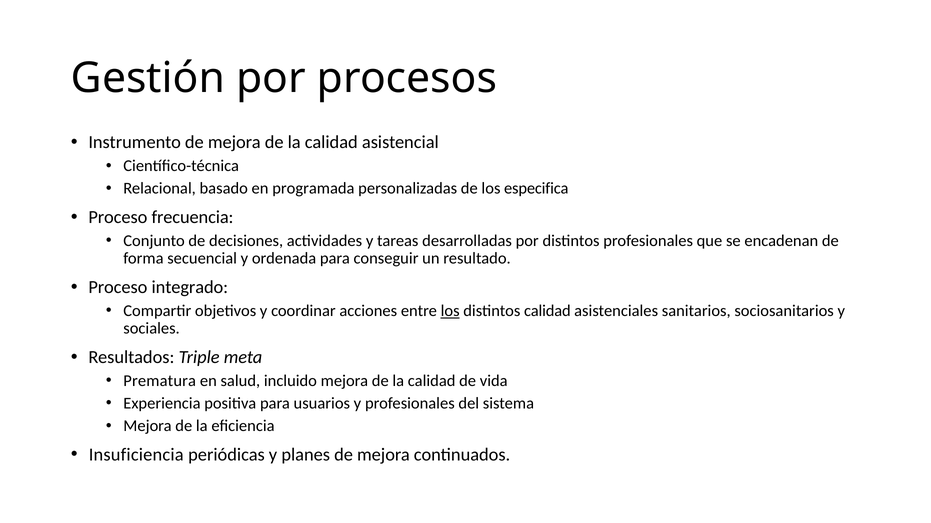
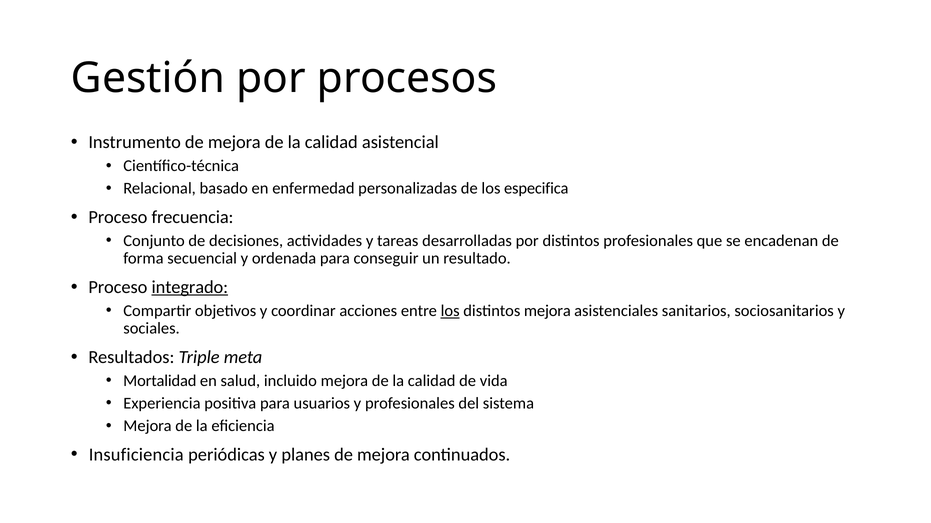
programada: programada -> enfermedad
integrado underline: none -> present
distintos calidad: calidad -> mejora
Prematura: Prematura -> Mortalidad
